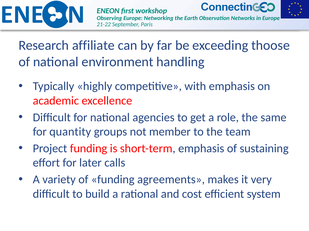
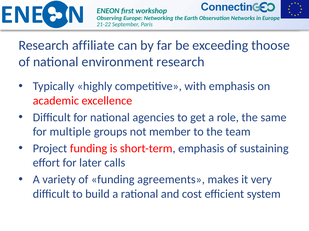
environment handling: handling -> research
quantity: quantity -> multiple
